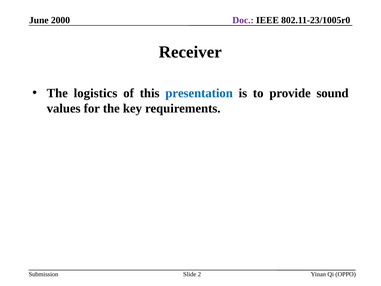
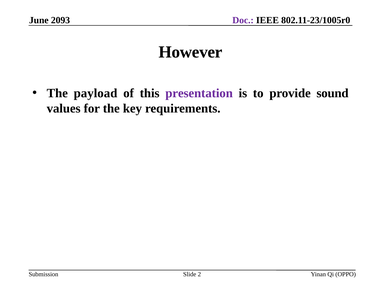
2000: 2000 -> 2093
Receiver: Receiver -> However
logistics: logistics -> payload
presentation colour: blue -> purple
